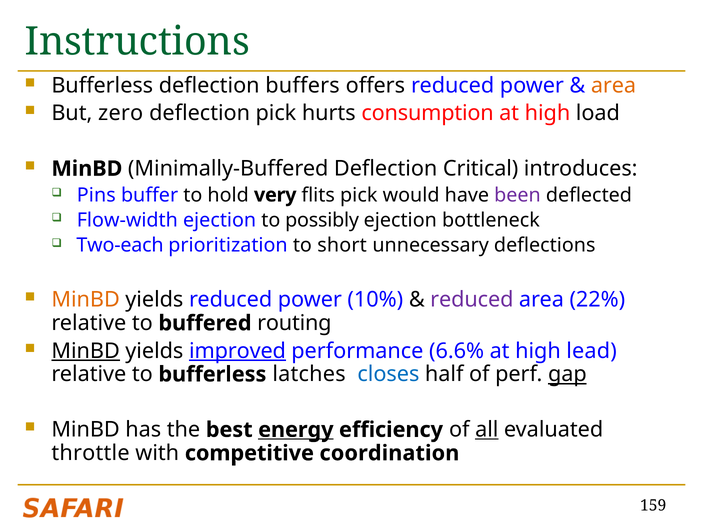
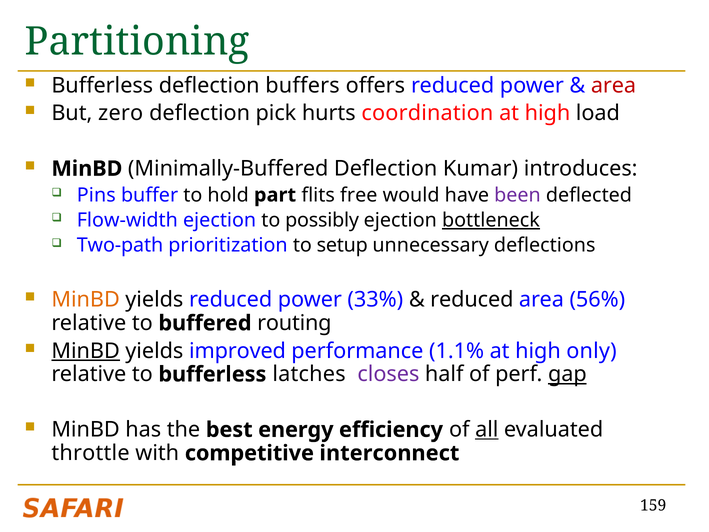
Instructions: Instructions -> Partitioning
area at (614, 85) colour: orange -> red
consumption: consumption -> coordination
Critical: Critical -> Kumar
very: very -> part
flits pick: pick -> free
bottleneck underline: none -> present
Two-each: Two-each -> Two-path
short: short -> setup
10%: 10% -> 33%
reduced at (472, 300) colour: purple -> black
22%: 22% -> 56%
improved underline: present -> none
6.6%: 6.6% -> 1.1%
lead: lead -> only
closes colour: blue -> purple
energy underline: present -> none
coordination: coordination -> interconnect
